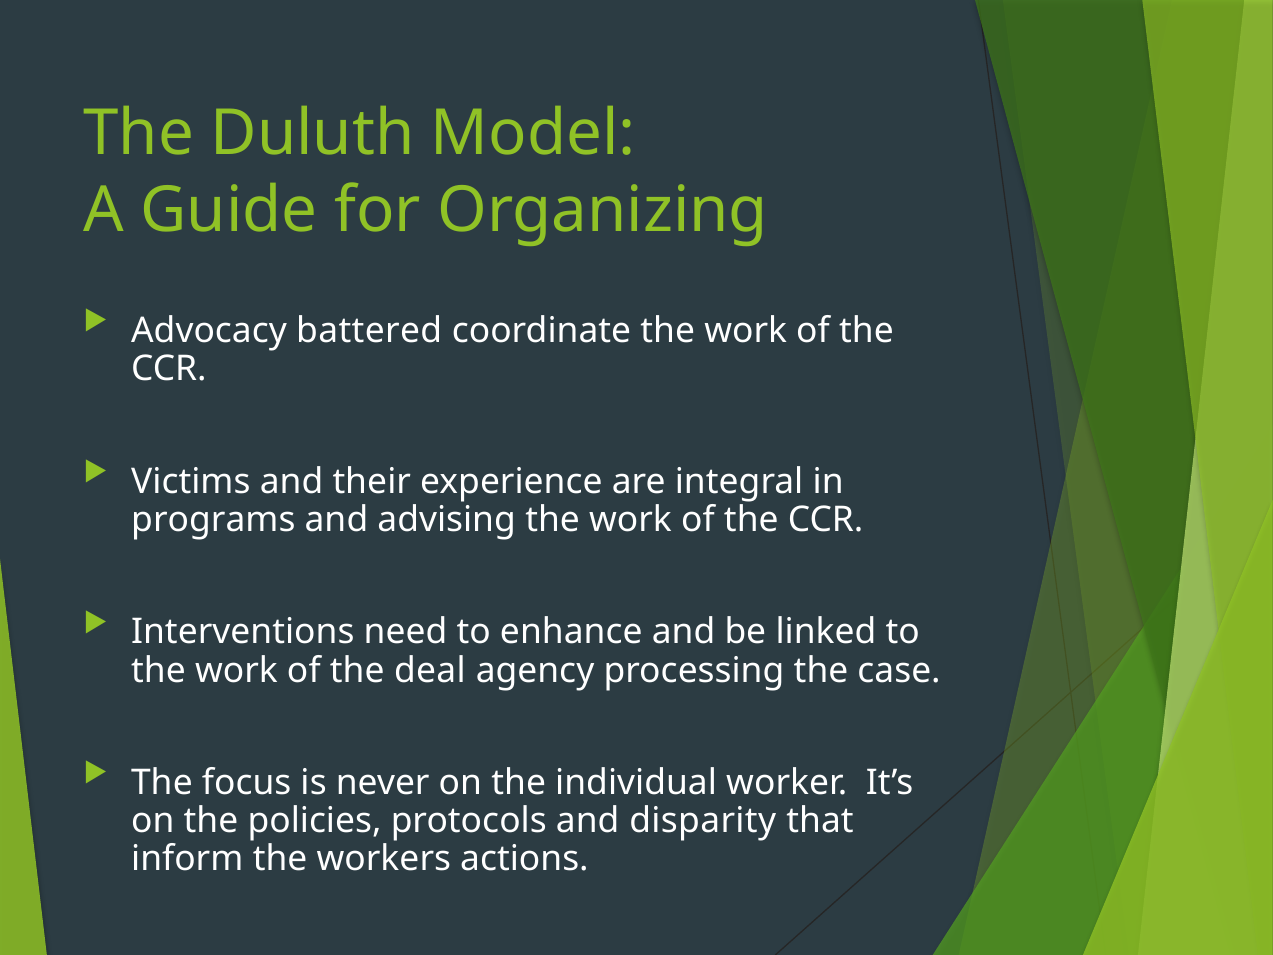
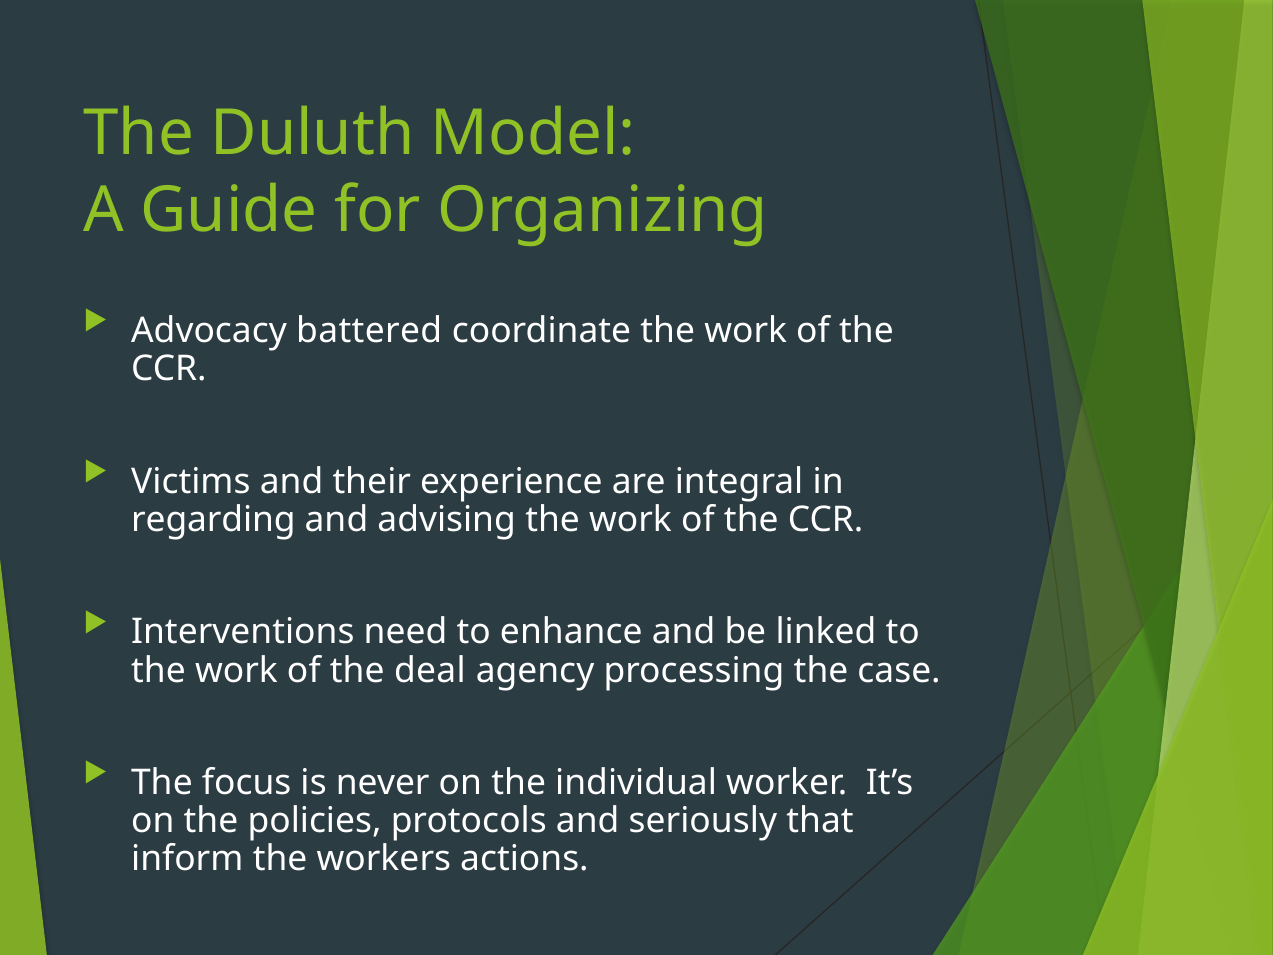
programs: programs -> regarding
disparity: disparity -> seriously
